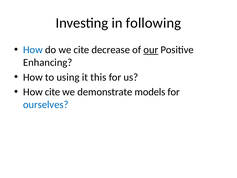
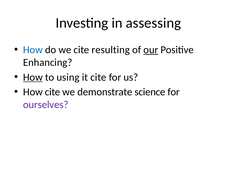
following: following -> assessing
decrease: decrease -> resulting
How at (33, 77) underline: none -> present
it this: this -> cite
models: models -> science
ourselves colour: blue -> purple
